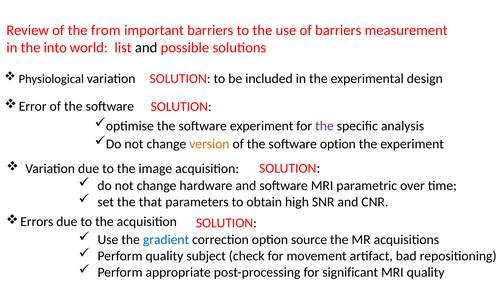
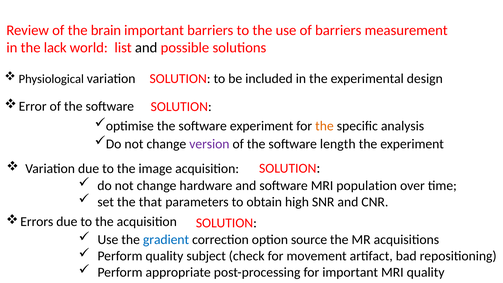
from: from -> brain
into: into -> lack
the at (324, 126) colour: purple -> orange
version colour: orange -> purple
software option: option -> length
parametric: parametric -> population
for significant: significant -> important
